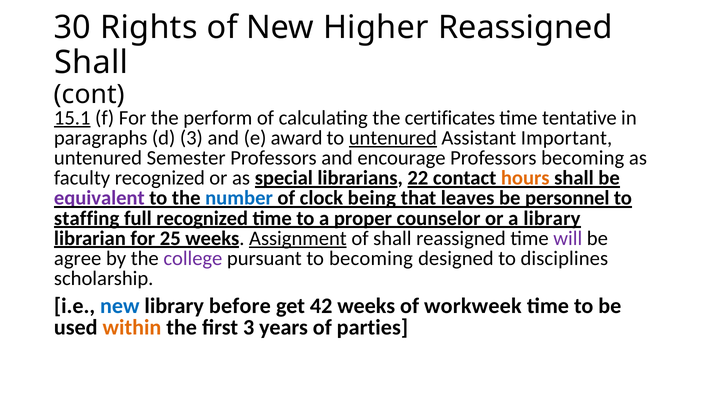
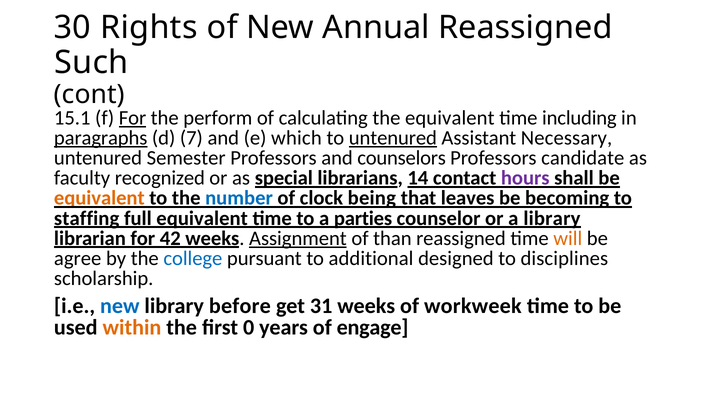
Higher: Higher -> Annual
Shall at (91, 63): Shall -> Such
15.1 underline: present -> none
For at (133, 118) underline: none -> present
the certificates: certificates -> equivalent
tentative: tentative -> including
paragraphs underline: none -> present
d 3: 3 -> 7
award: award -> which
Important: Important -> Necessary
encourage: encourage -> counselors
Professors becoming: becoming -> candidate
22: 22 -> 14
hours colour: orange -> purple
equivalent at (99, 198) colour: purple -> orange
personnel: personnel -> becoming
full recognized: recognized -> equivalent
proper: proper -> parties
25: 25 -> 42
of shall: shall -> than
will colour: purple -> orange
college colour: purple -> blue
to becoming: becoming -> additional
42: 42 -> 31
first 3: 3 -> 0
parties: parties -> engage
